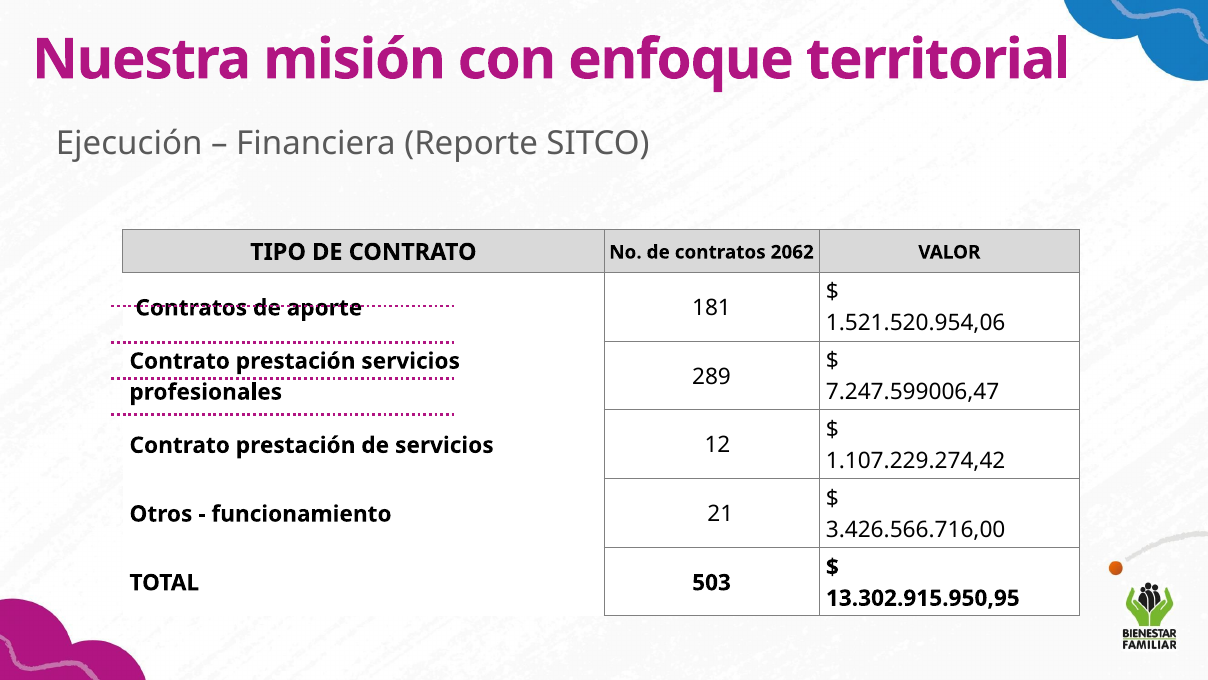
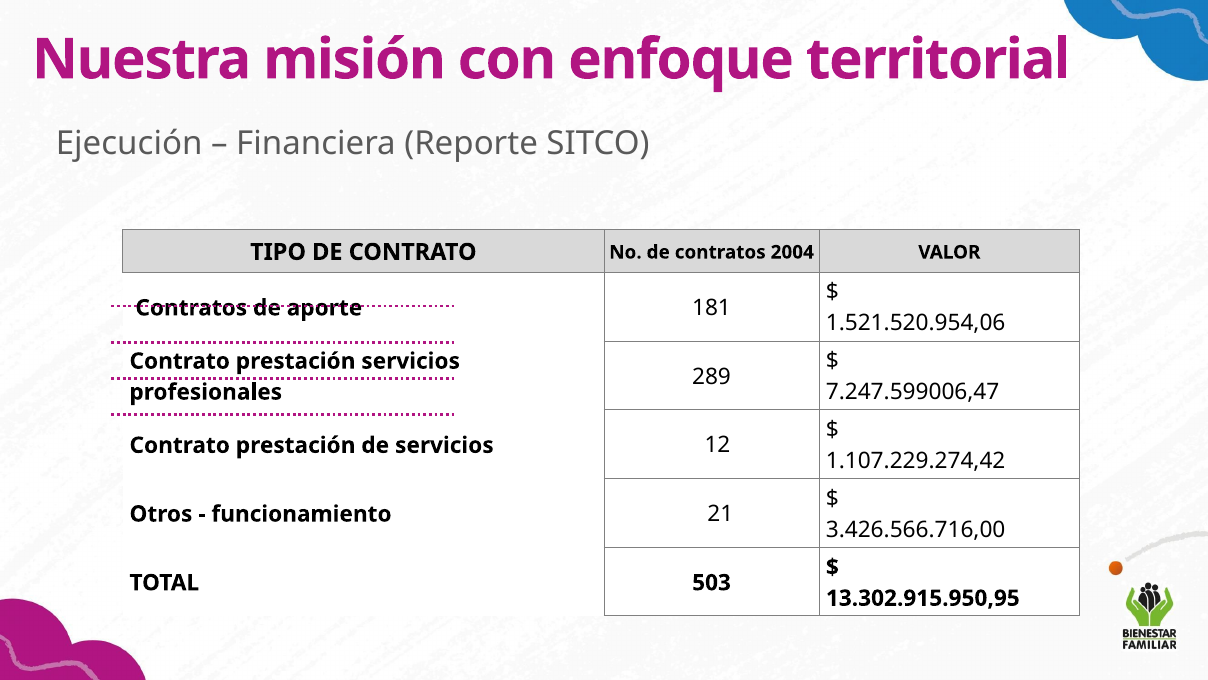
2062: 2062 -> 2004
